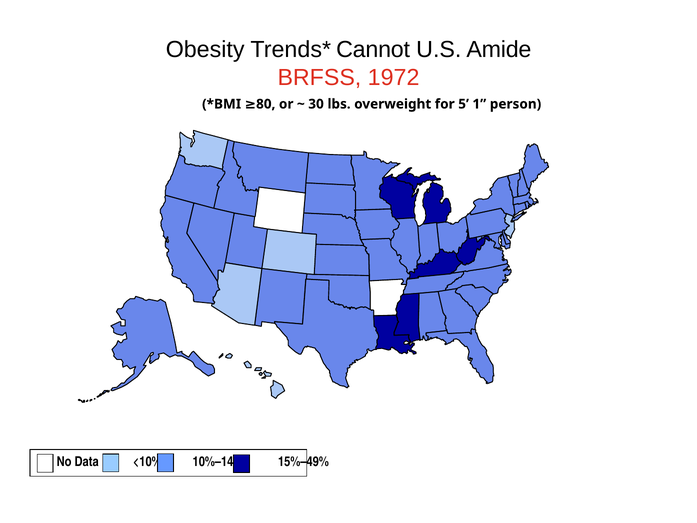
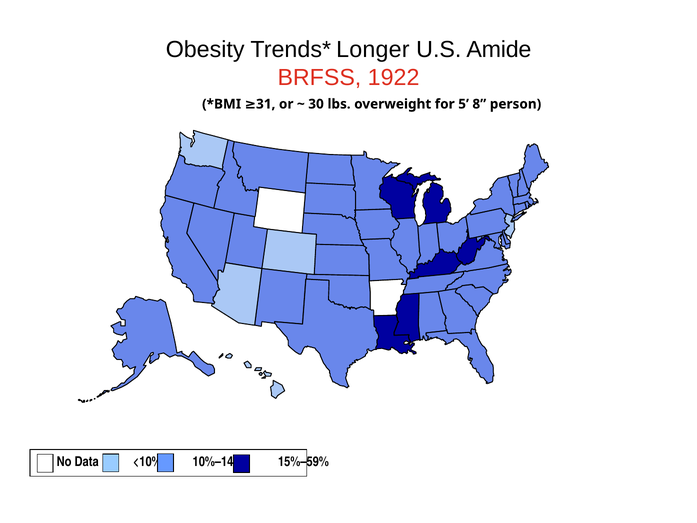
Cannot: Cannot -> Longer
1972: 1972 -> 1922
80: 80 -> 31
1: 1 -> 8
15%–49%: 15%–49% -> 15%–59%
